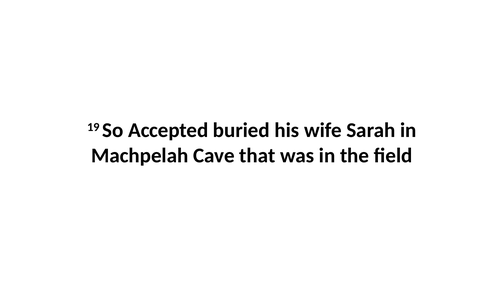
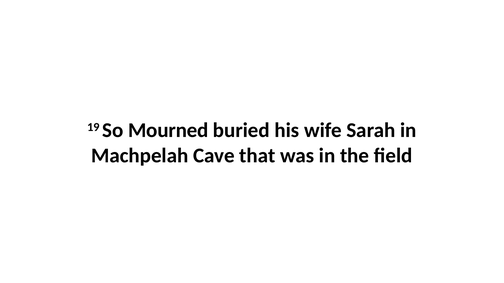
Accepted: Accepted -> Mourned
